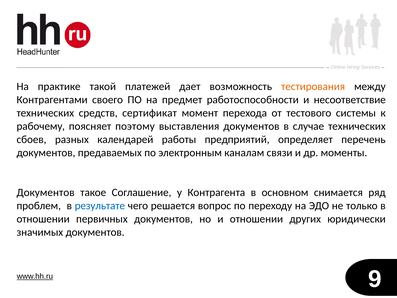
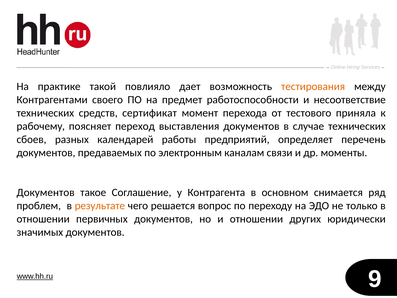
платежей: платежей -> повлияло
системы: системы -> приняла
поэтому: поэтому -> переход
результате colour: blue -> orange
